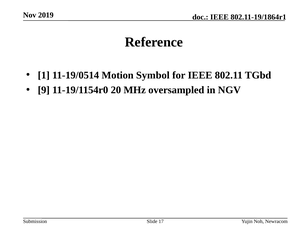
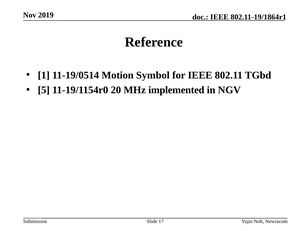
9: 9 -> 5
oversampled: oversampled -> implemented
